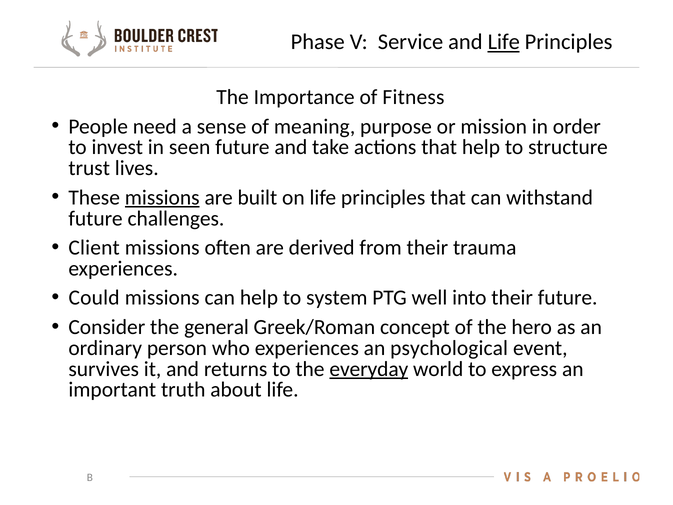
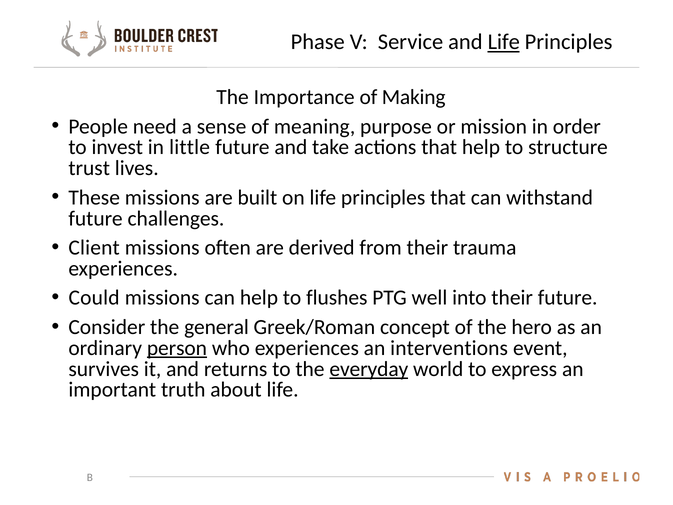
Fitness: Fitness -> Making
seen: seen -> little
missions at (162, 197) underline: present -> none
system: system -> flushes
person underline: none -> present
psychological: psychological -> interventions
